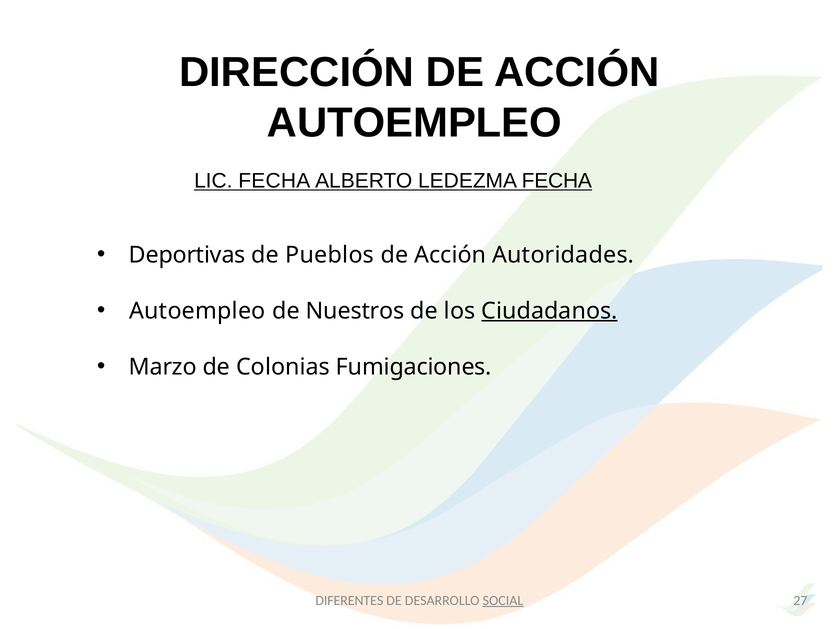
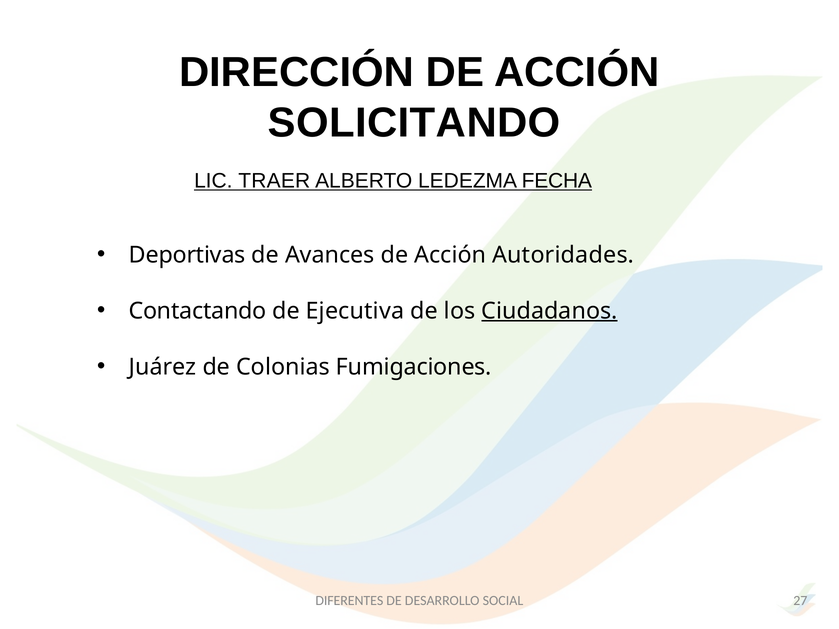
AUTOEMPLEO at (414, 123): AUTOEMPLEO -> SOLICITANDO
LIC FECHA: FECHA -> TRAER
Pueblos: Pueblos -> Avances
Autoempleo at (197, 311): Autoempleo -> Contactando
Nuestros: Nuestros -> Ejecutiva
Marzo: Marzo -> Juárez
SOCIAL underline: present -> none
